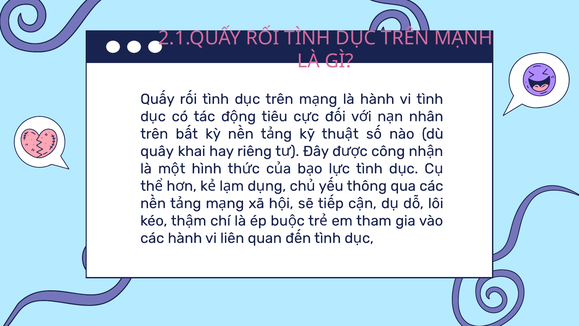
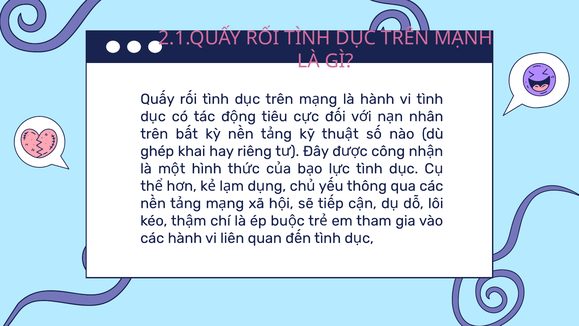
quấy: quấy -> ghép
